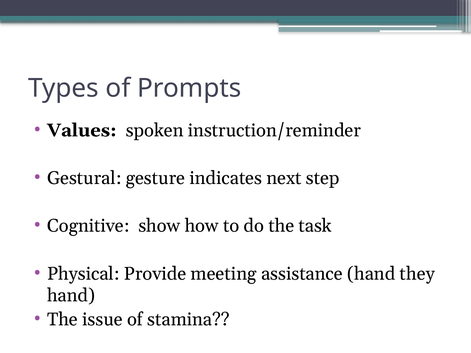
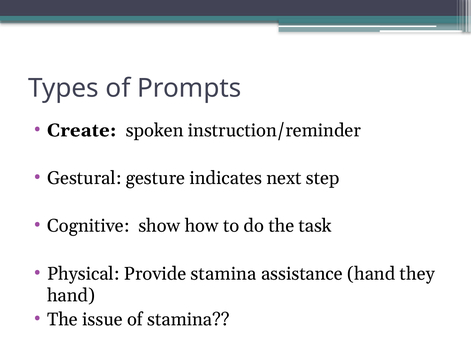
Values: Values -> Create
Provide meeting: meeting -> stamina
